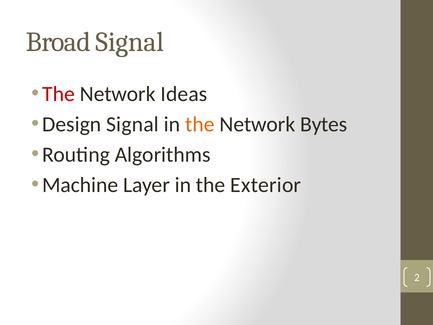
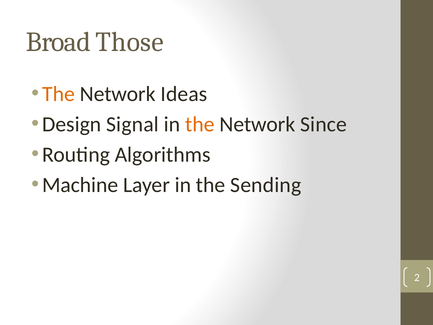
Broad Signal: Signal -> Those
The at (59, 94) colour: red -> orange
Bytes: Bytes -> Since
Exterior: Exterior -> Sending
